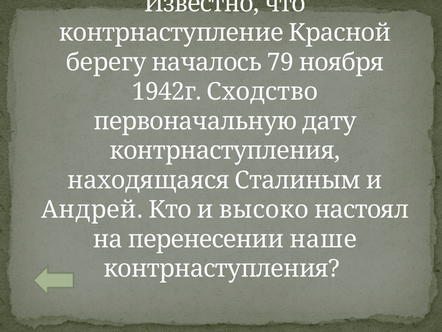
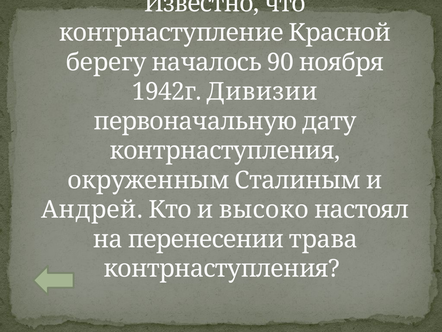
79: 79 -> 90
Сходство: Сходство -> Дивизии
находящаяся: находящаяся -> окруженным
наше: наше -> трава
